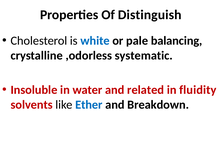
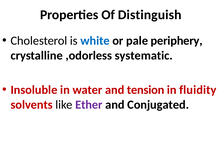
balancing: balancing -> periphery
related: related -> tension
Ether colour: blue -> purple
Breakdown: Breakdown -> Conjugated
